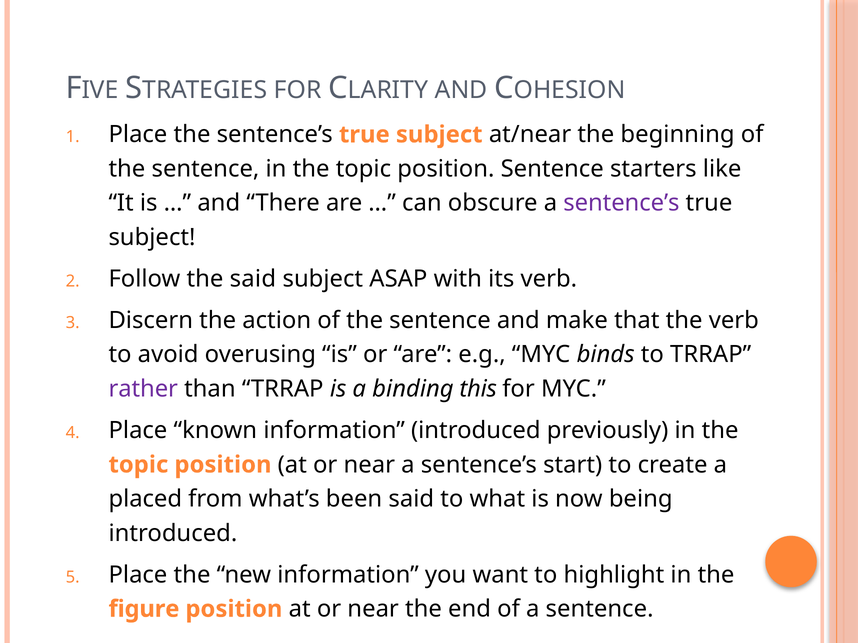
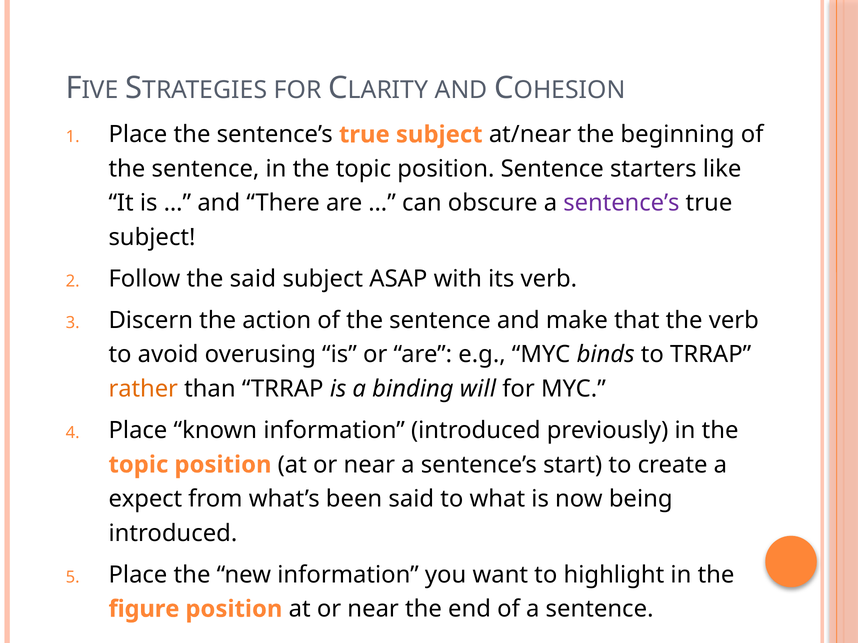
rather colour: purple -> orange
this: this -> will
placed: placed -> expect
